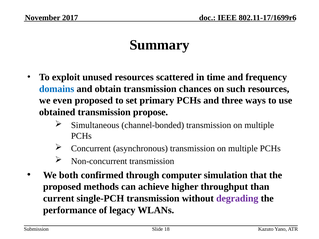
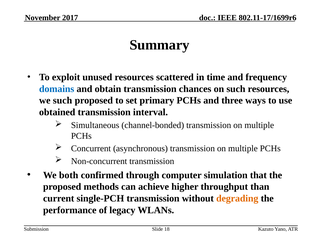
we even: even -> such
propose: propose -> interval
degrading colour: purple -> orange
